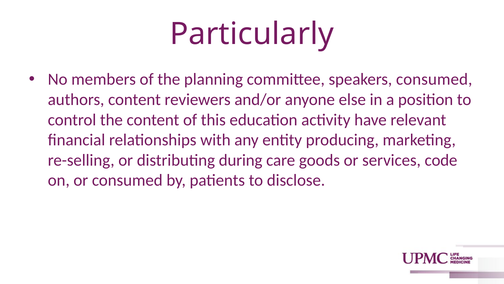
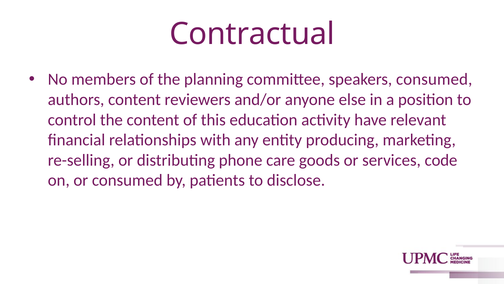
Particularly: Particularly -> Contractual
during: during -> phone
